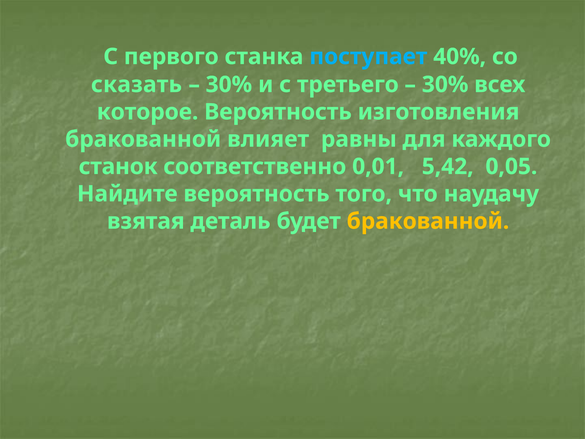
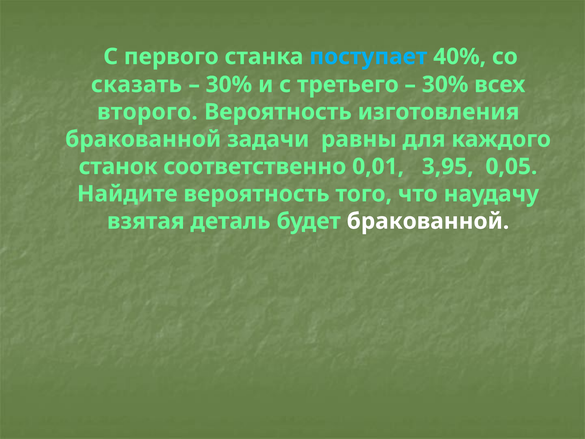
которое: которое -> второго
влияет: влияет -> задачи
5,42: 5,42 -> 3,95
бракованной at (428, 221) colour: yellow -> white
